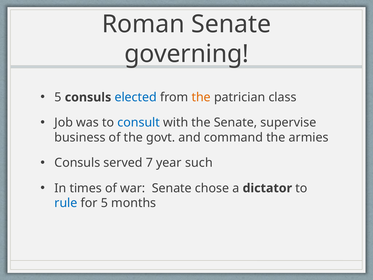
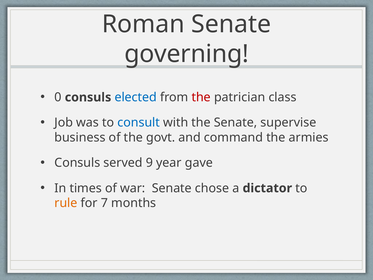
5 at (58, 97): 5 -> 0
the at (201, 97) colour: orange -> red
7: 7 -> 9
such: such -> gave
rule colour: blue -> orange
for 5: 5 -> 7
